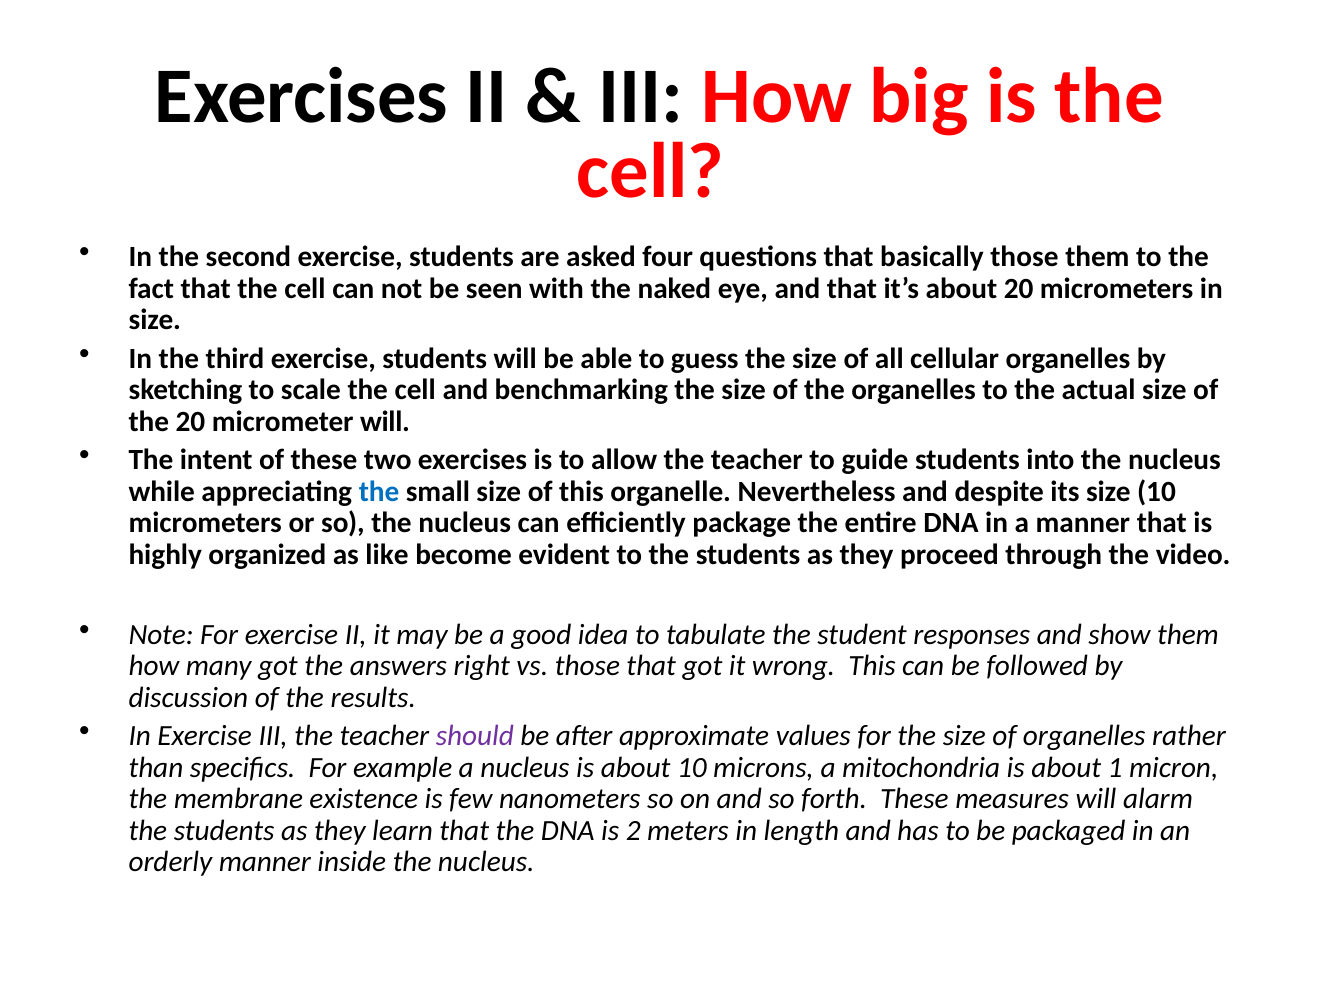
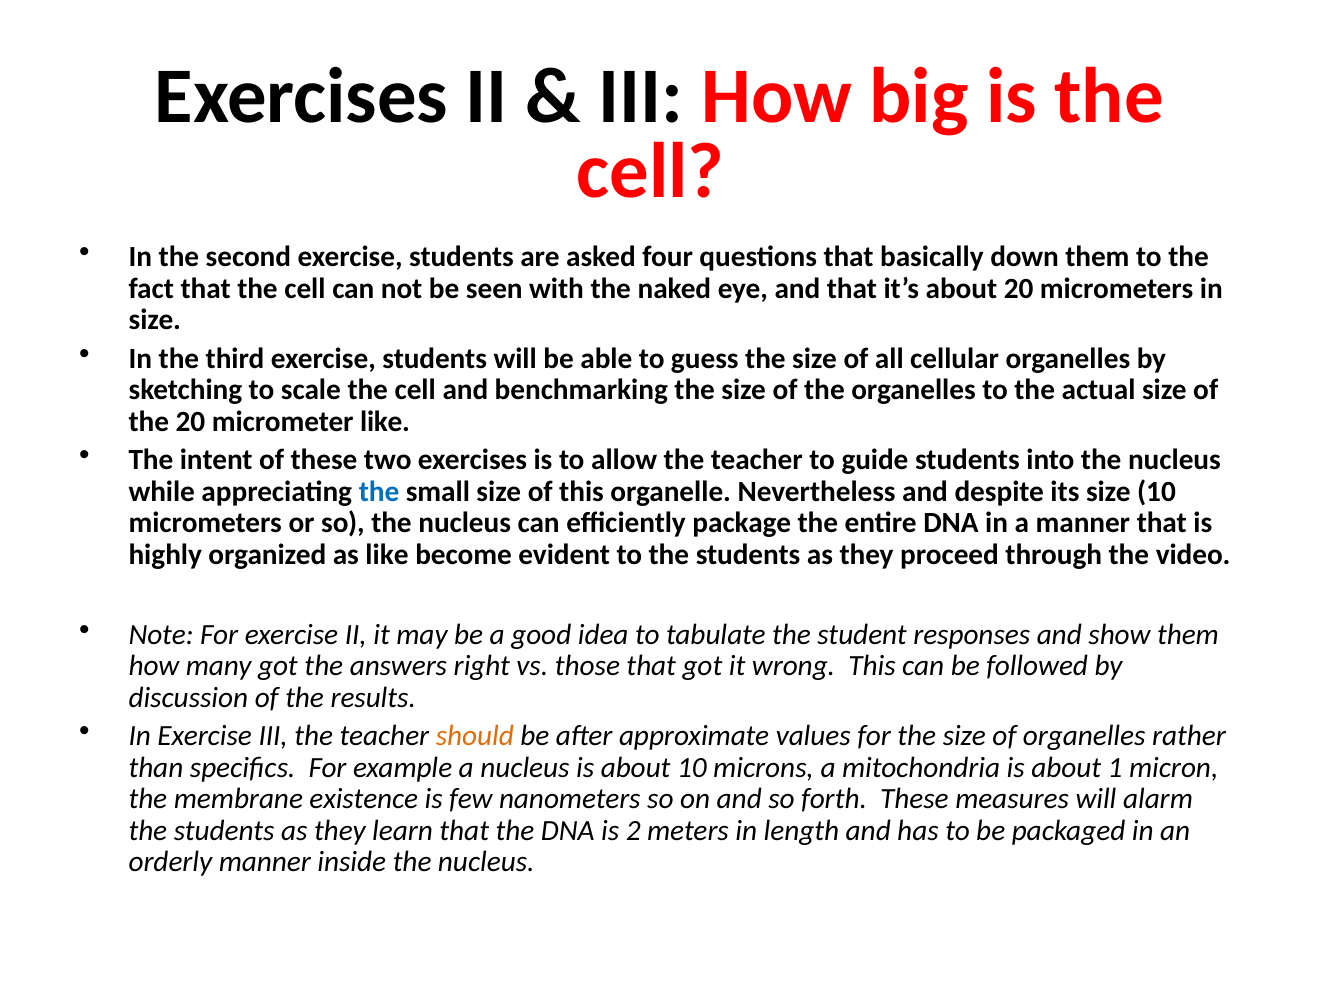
basically those: those -> down
micrometer will: will -> like
should colour: purple -> orange
